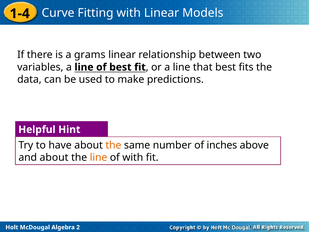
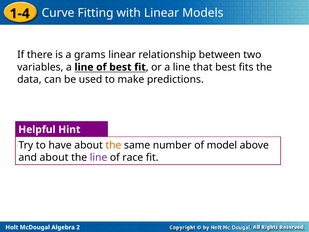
inches: inches -> model
line at (99, 157) colour: orange -> purple
of with: with -> race
